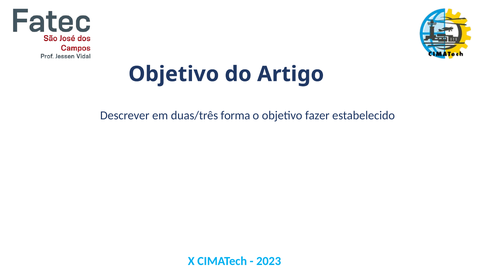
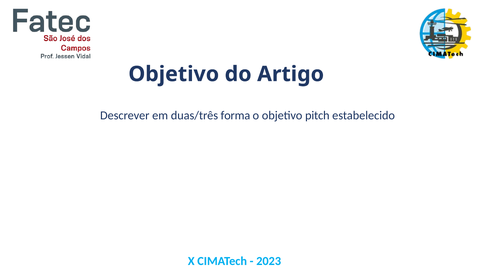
fazer: fazer -> pitch
